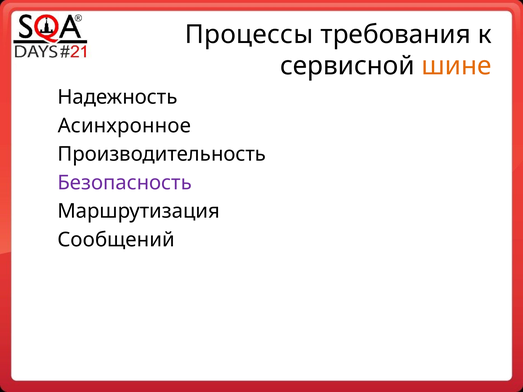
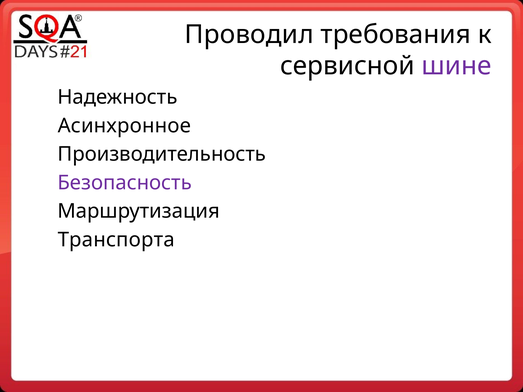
Процессы: Процессы -> Проводил
шине colour: orange -> purple
Сообщений: Сообщений -> Транспорта
